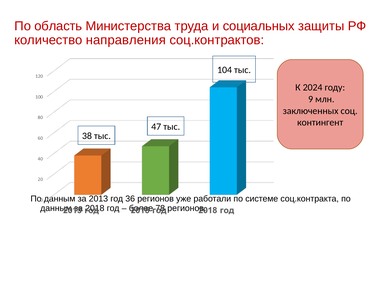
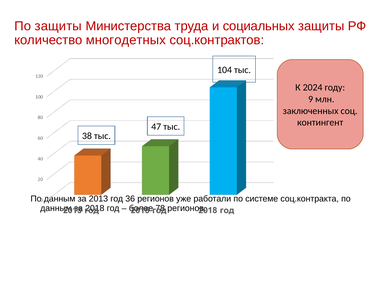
По область: область -> защиты
направления: направления -> многодетных
